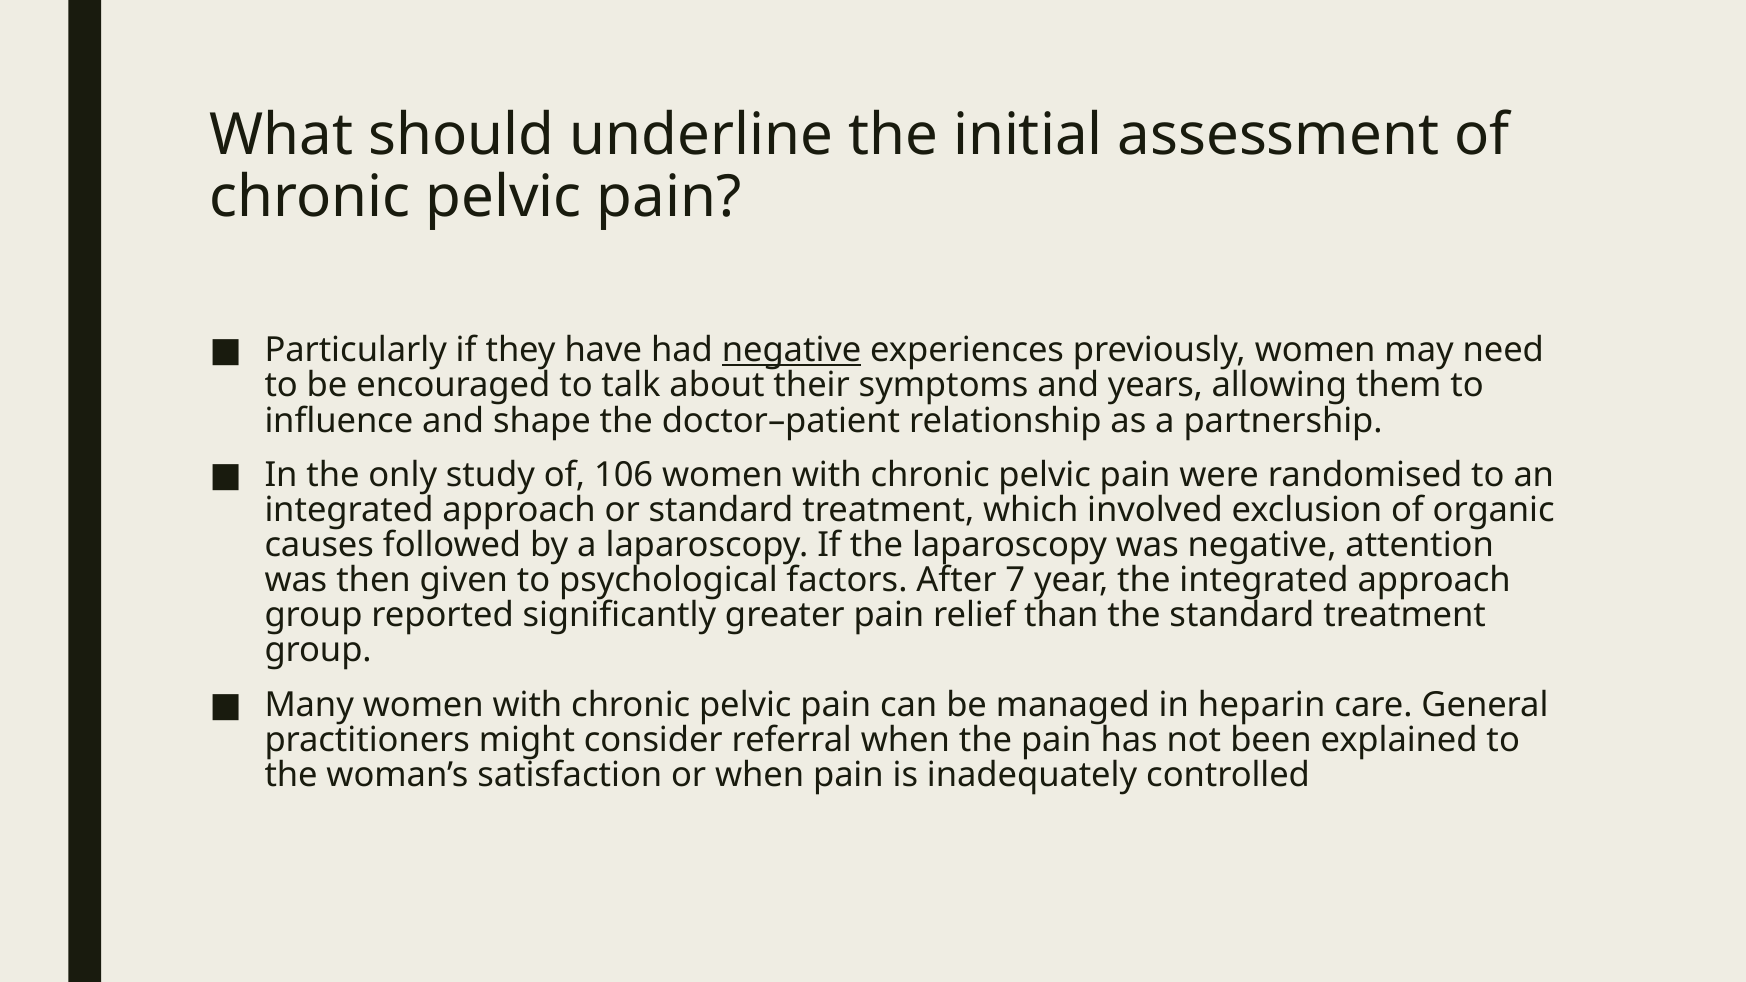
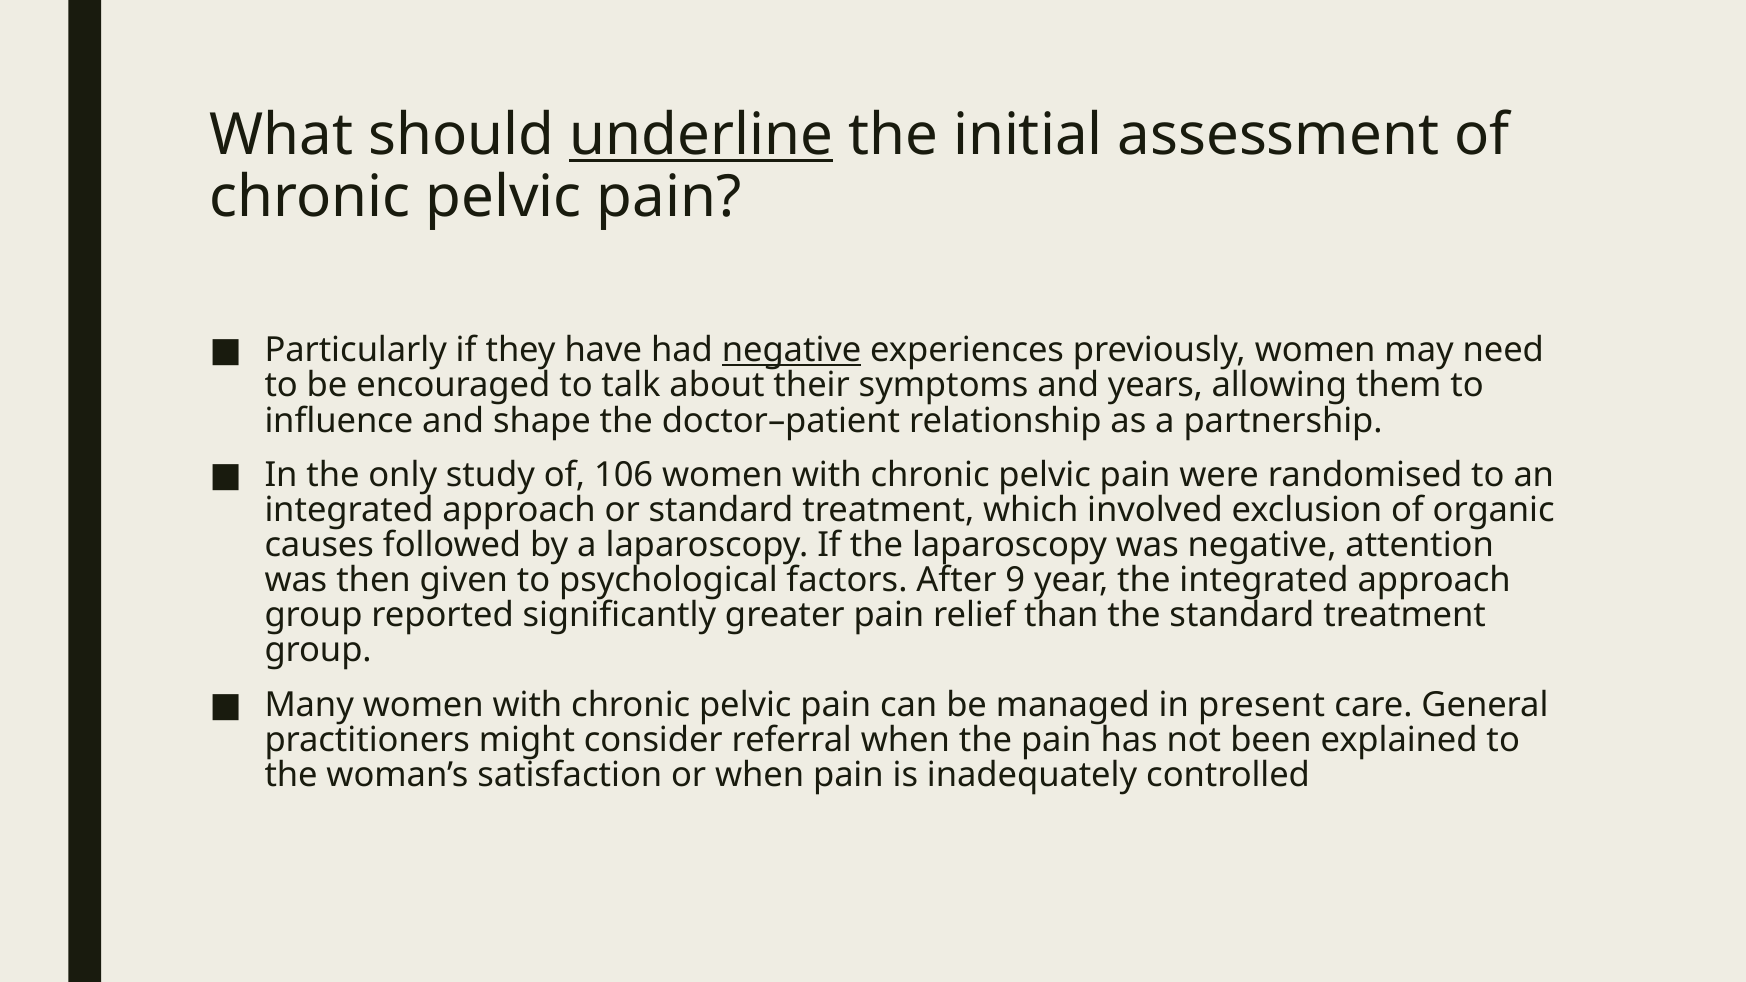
underline underline: none -> present
7: 7 -> 9
heparin: heparin -> present
